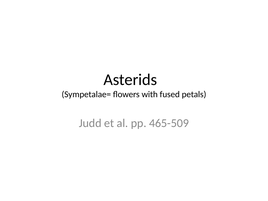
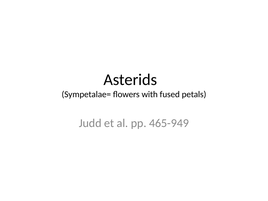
465-509: 465-509 -> 465-949
